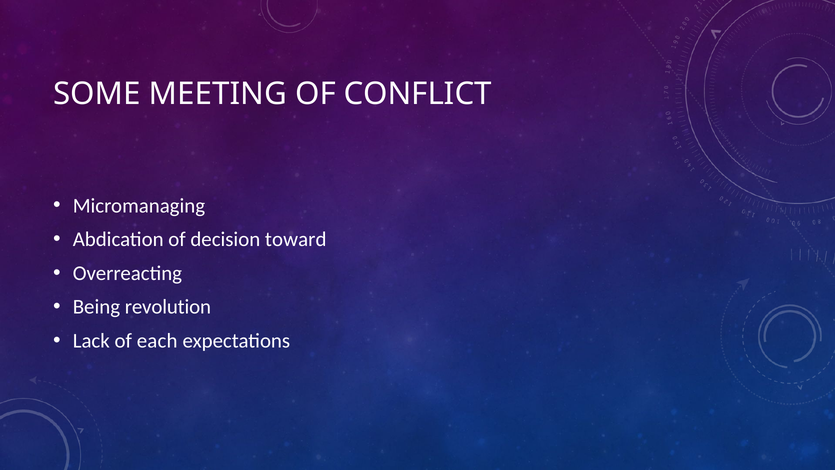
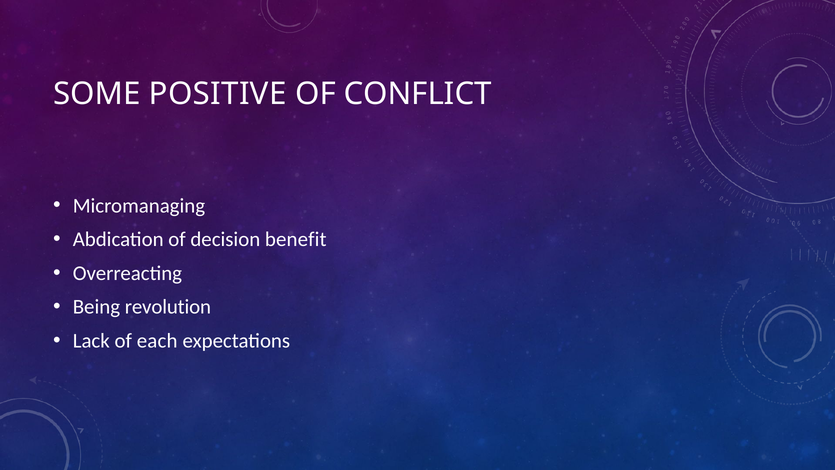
MEETING: MEETING -> POSITIVE
toward: toward -> benefit
